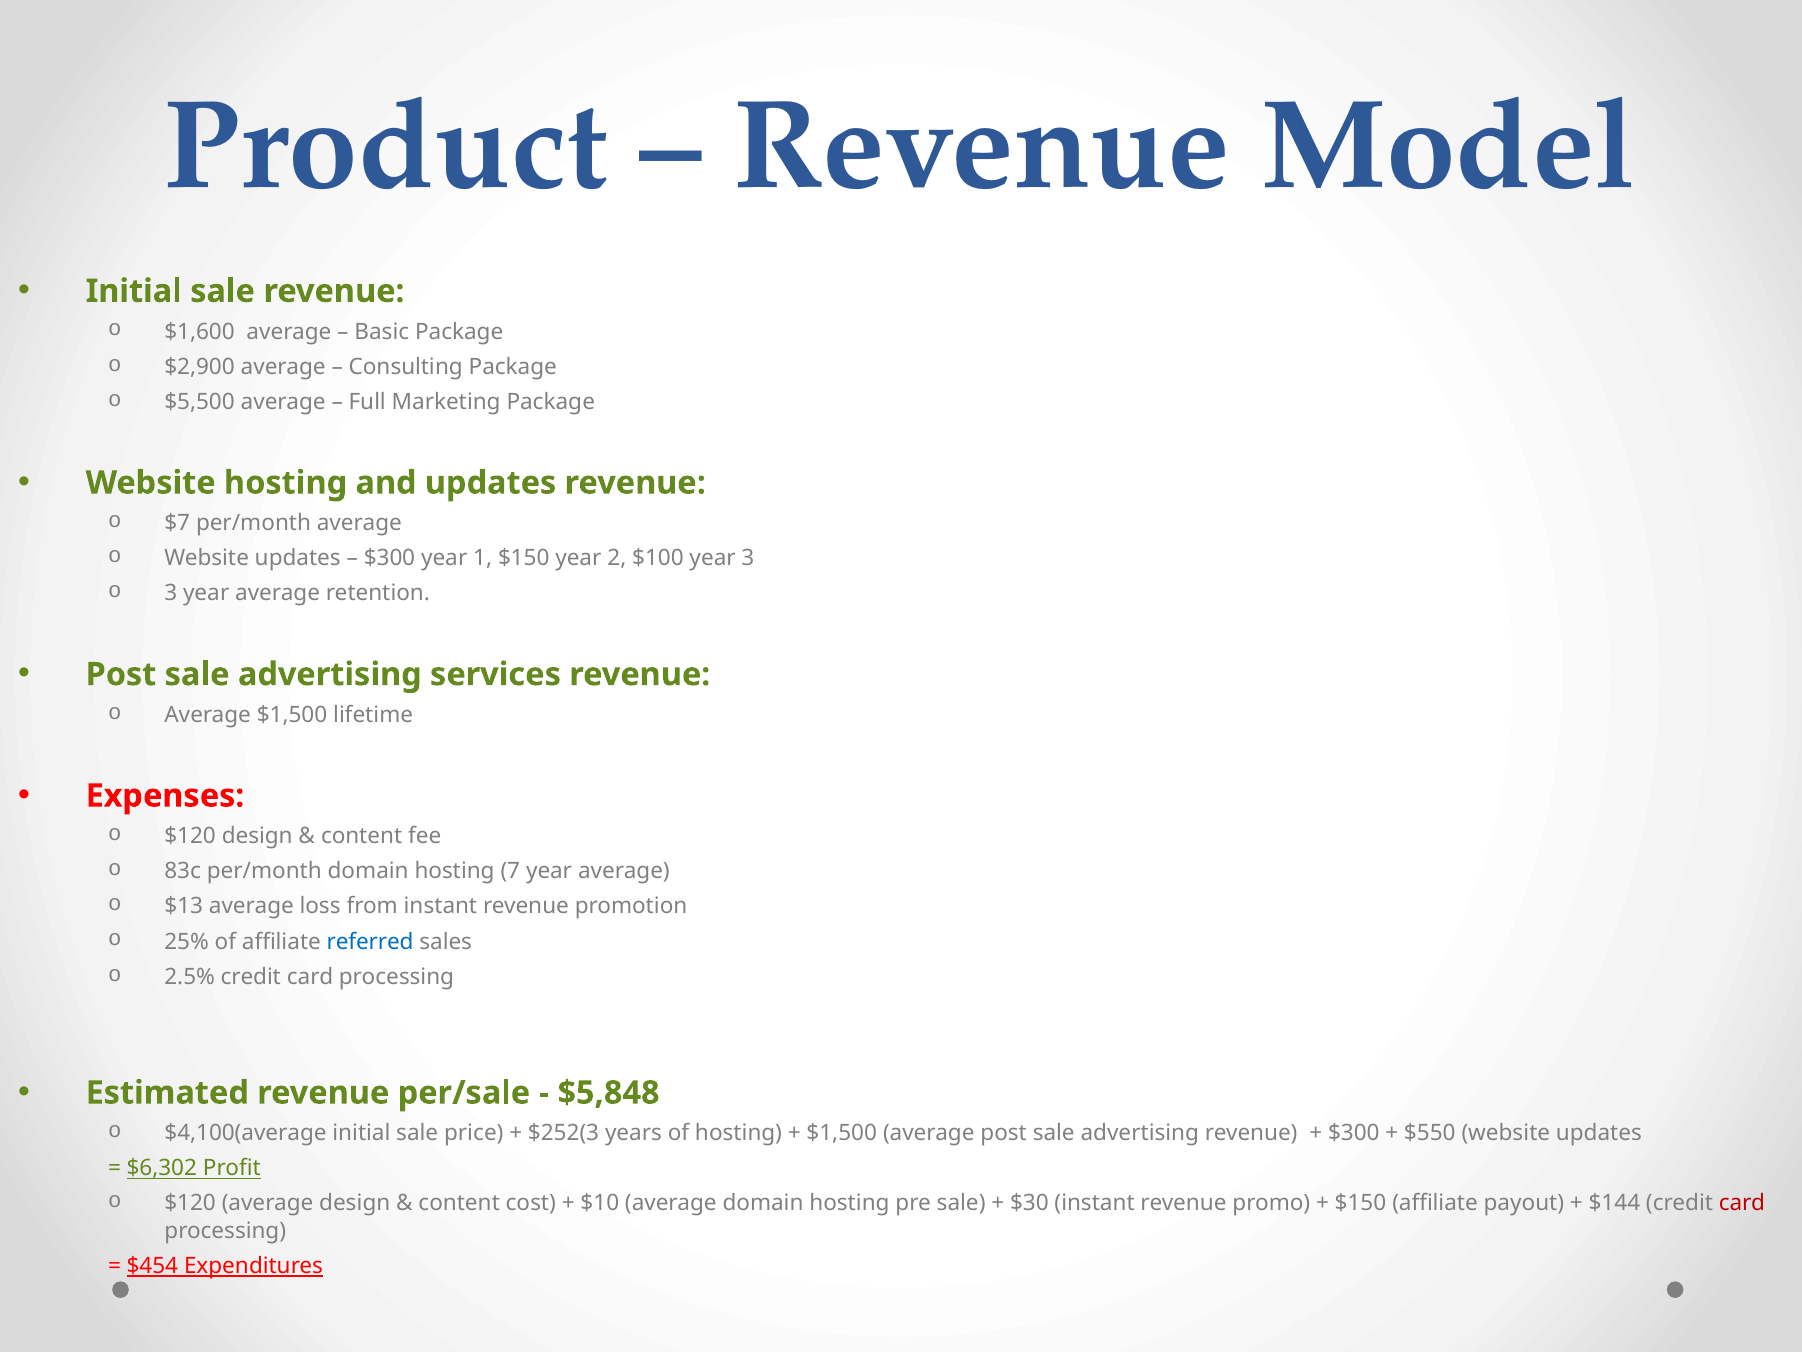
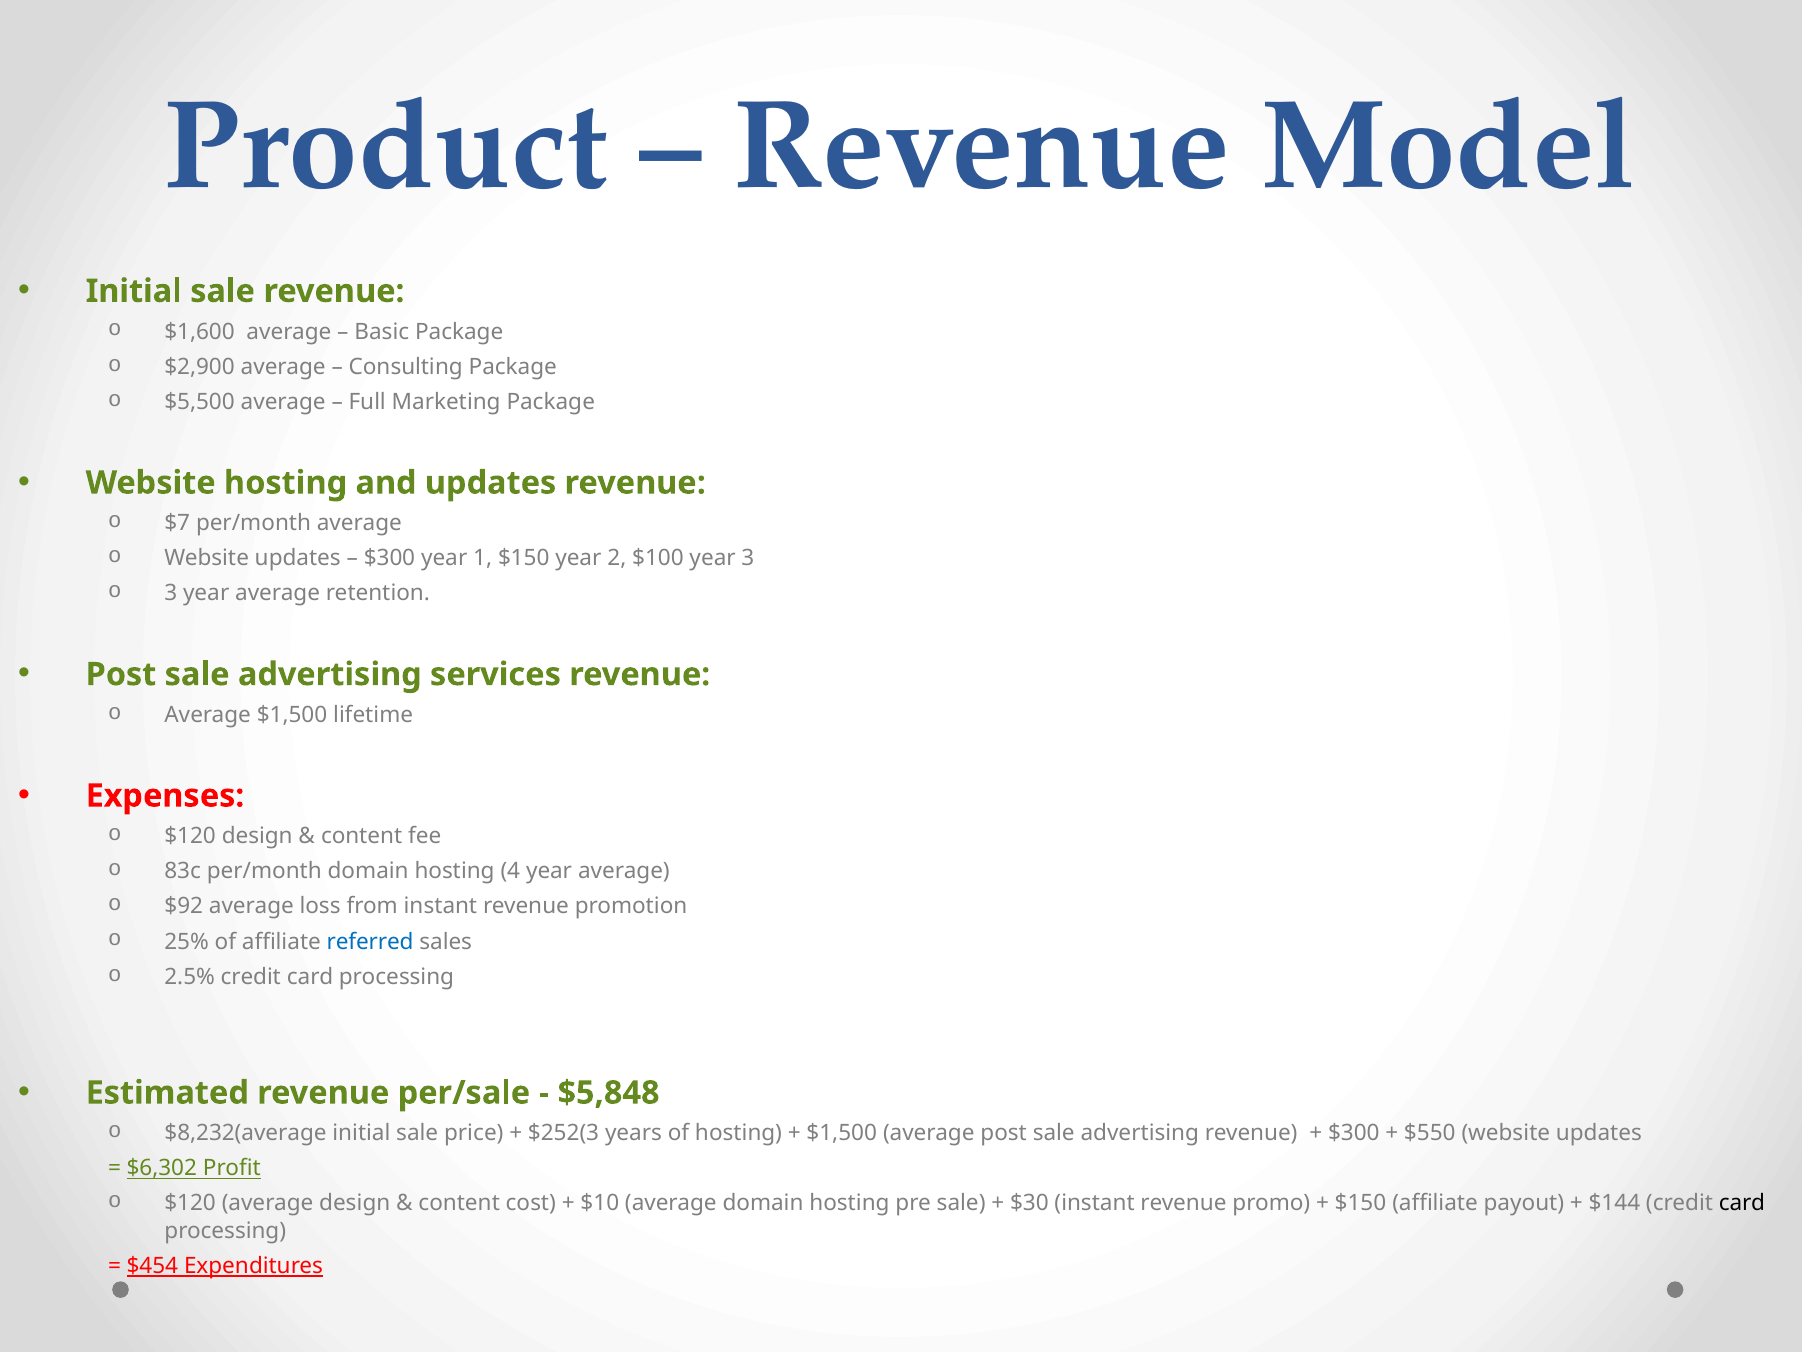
7: 7 -> 4
$13: $13 -> $92
$4,100(average: $4,100(average -> $8,232(average
card at (1742, 1203) colour: red -> black
